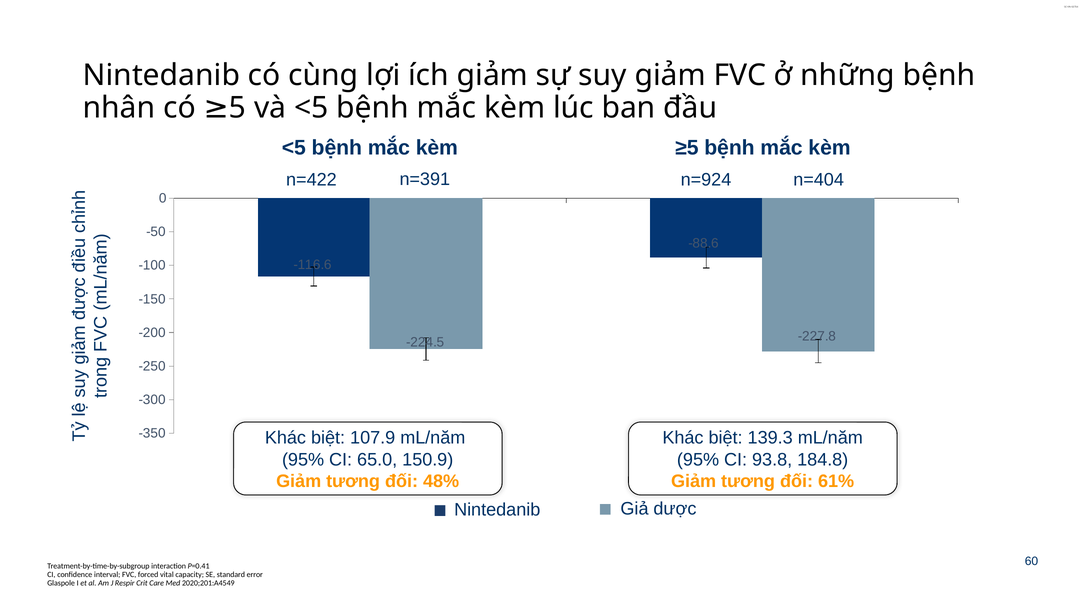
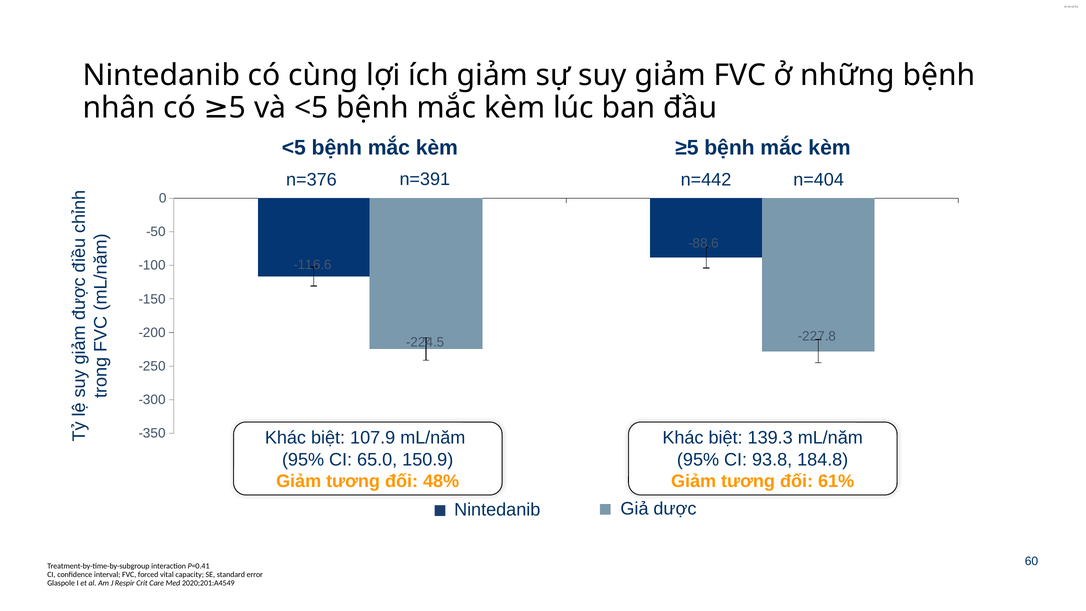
n=422: n=422 -> n=376
n=924: n=924 -> n=442
